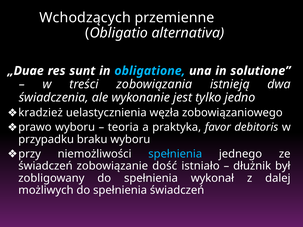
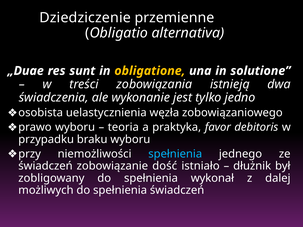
Wchodzących: Wchodzących -> Dziedziczenie
obligatione colour: light blue -> yellow
kradzież: kradzież -> osobista
